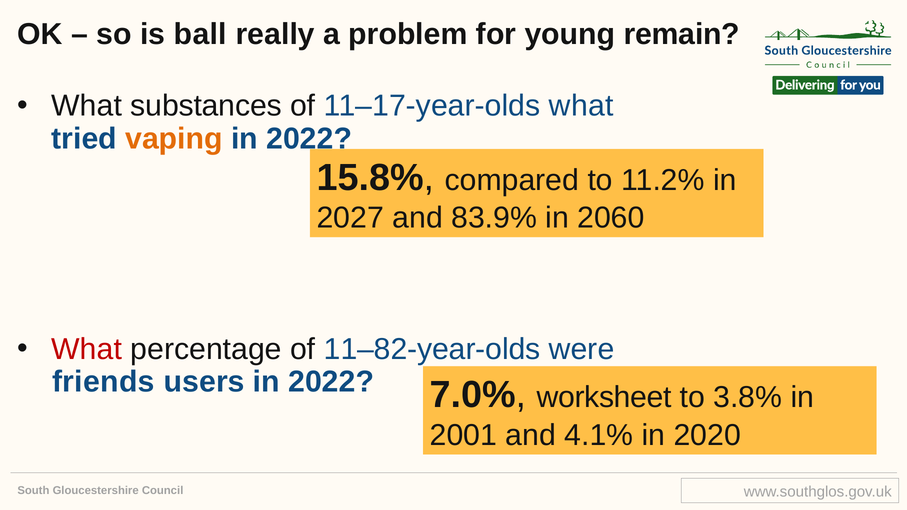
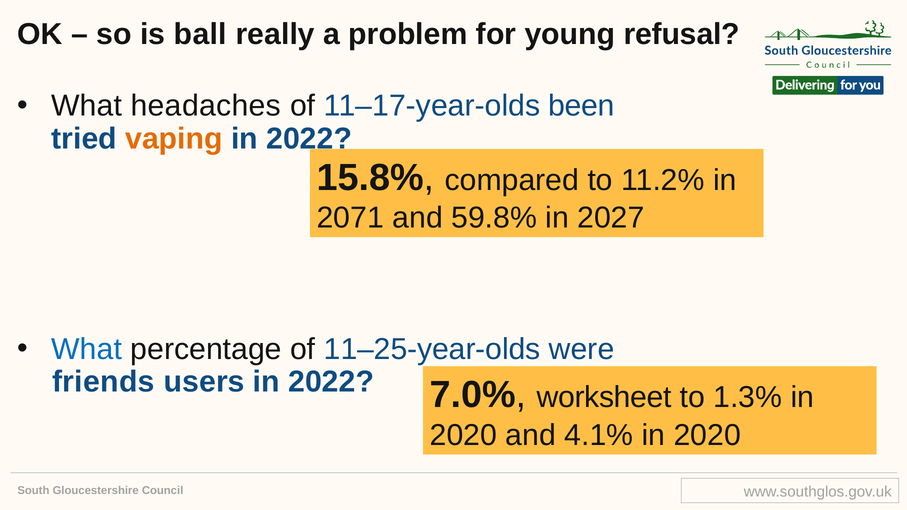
remain: remain -> refusal
substances: substances -> headaches
11–17-year-olds what: what -> been
2027: 2027 -> 2071
83.9%: 83.9% -> 59.8%
2060: 2060 -> 2027
What at (87, 349) colour: red -> blue
11–82-year-olds: 11–82-year-olds -> 11–25-year-olds
3.8%: 3.8% -> 1.3%
2001 at (463, 435): 2001 -> 2020
